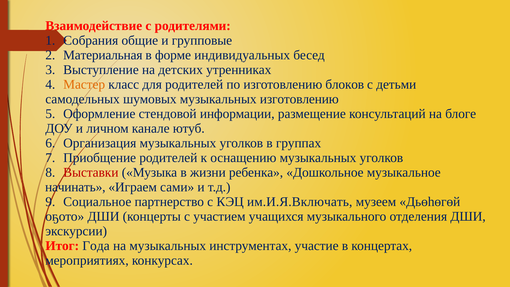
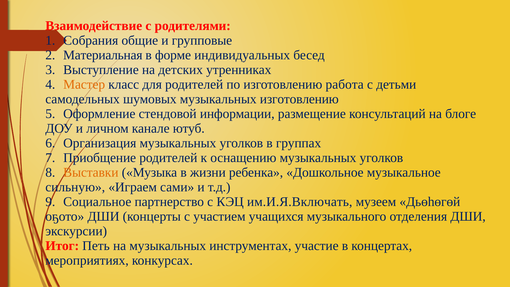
блоков: блоков -> работа
Выставки colour: red -> orange
начинать: начинать -> сильную
Года: Года -> Петь
